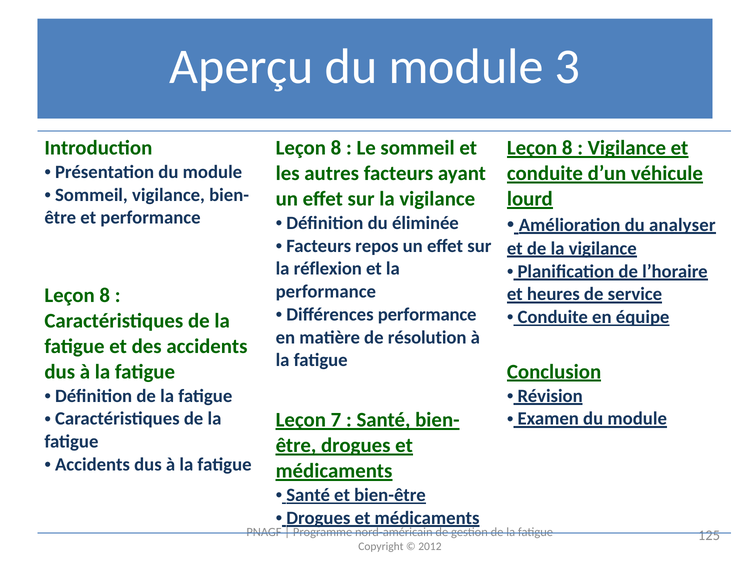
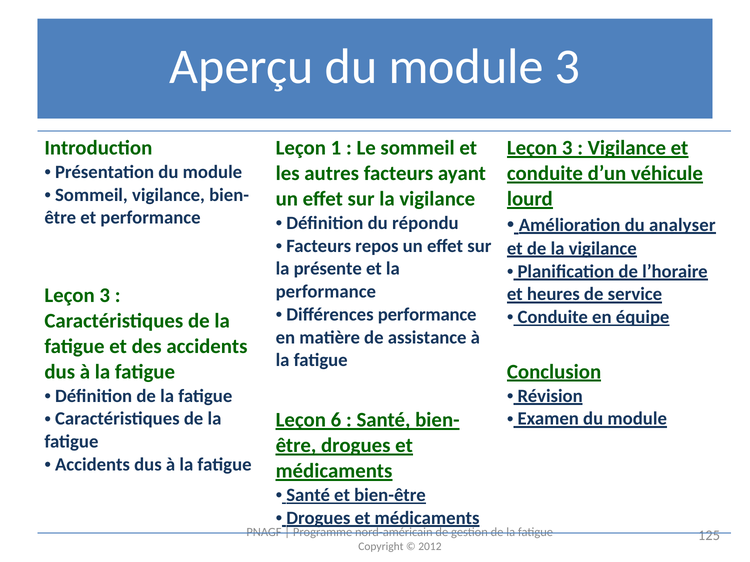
8 at (336, 148): 8 -> 1
8 at (567, 148): 8 -> 3
éliminée: éliminée -> répondu
réflexion: réflexion -> présente
8 at (105, 296): 8 -> 3
résolution: résolution -> assistance
7: 7 -> 6
